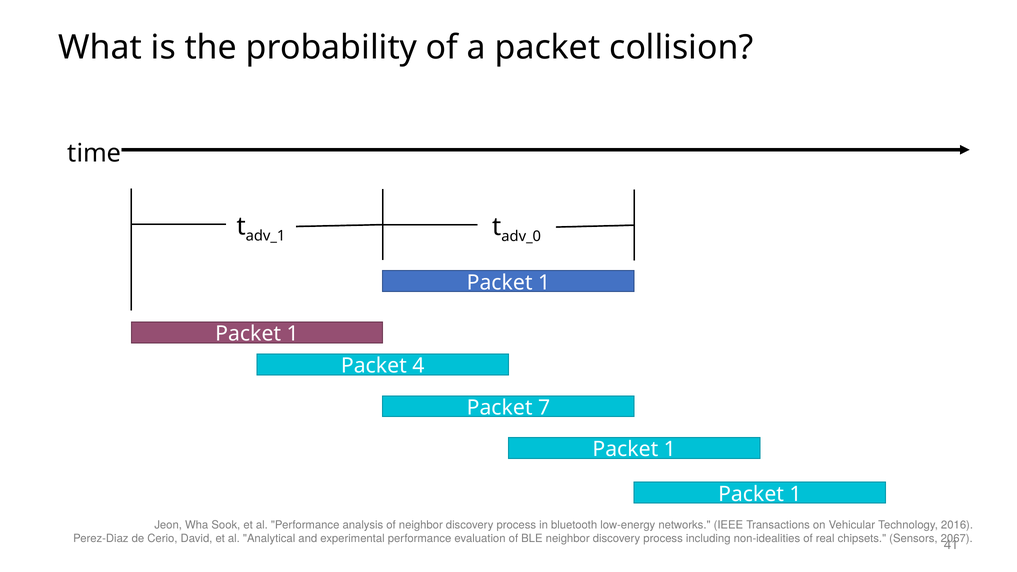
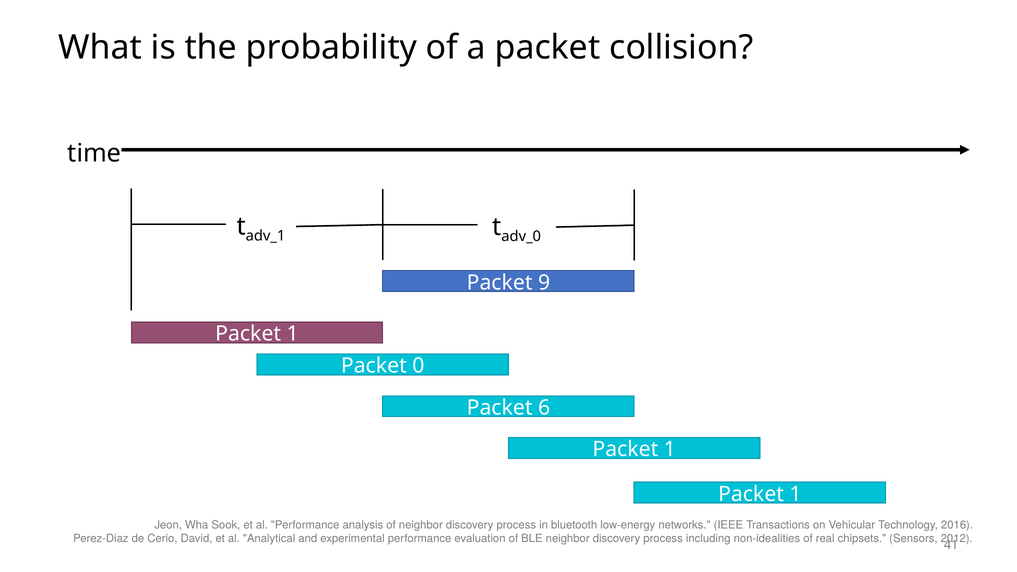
1 at (544, 283): 1 -> 9
4: 4 -> 0
7: 7 -> 6
2067: 2067 -> 2012
